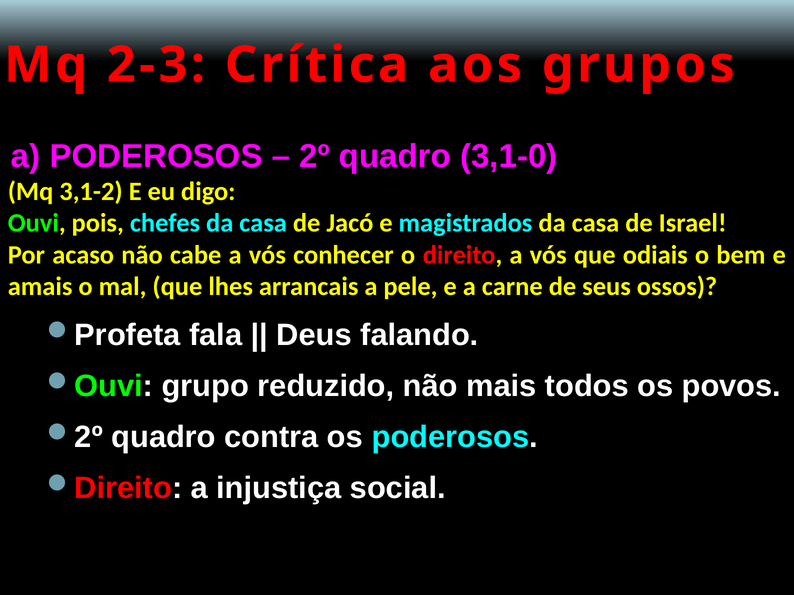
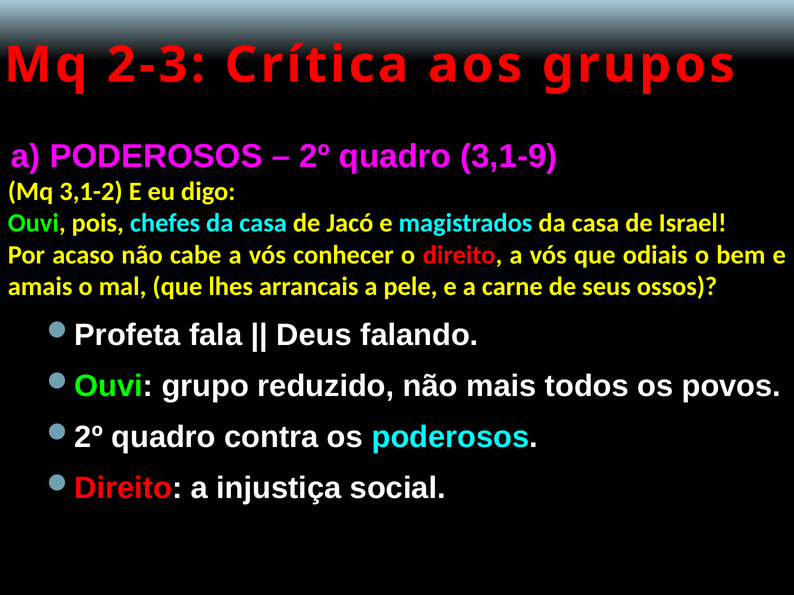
3,1-0: 3,1-0 -> 3,1-9
